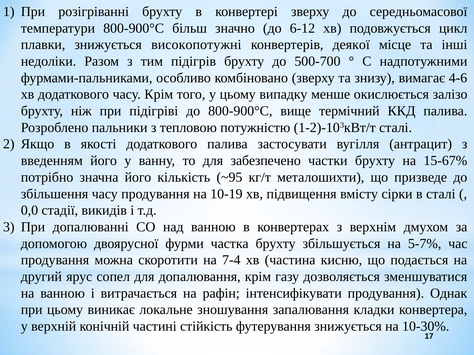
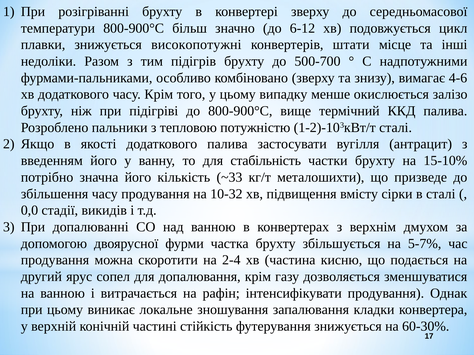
деякої: деякої -> штати
забезпечено: забезпечено -> стабільність
15-67%: 15-67% -> 15-10%
~95: ~95 -> ~33
10-19: 10-19 -> 10-32
7-4: 7-4 -> 2-4
10-30%: 10-30% -> 60-30%
